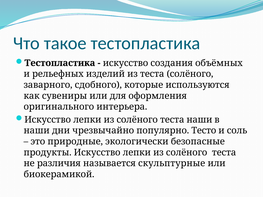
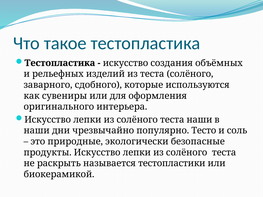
различия: различия -> раскрыть
скульптурные: скульптурные -> тестопластики
